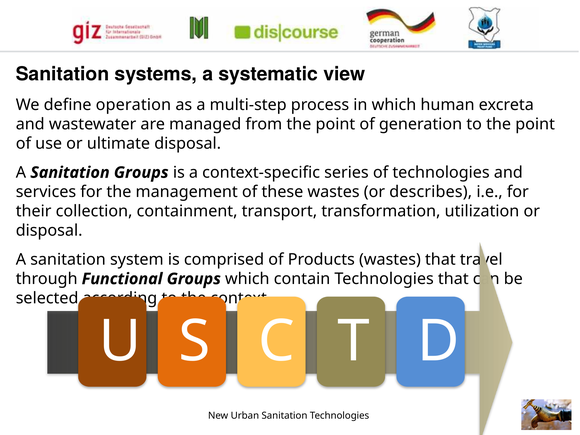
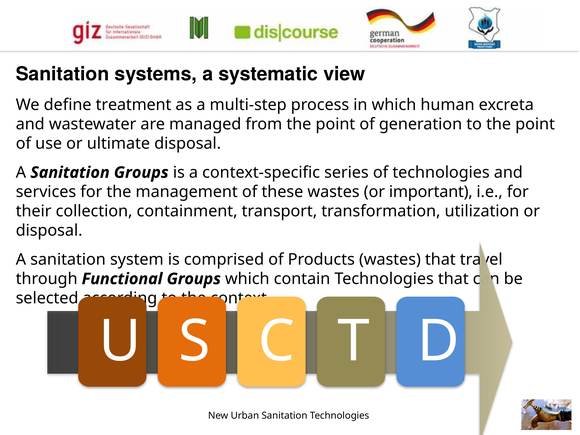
operation: operation -> treatment
describes: describes -> important
